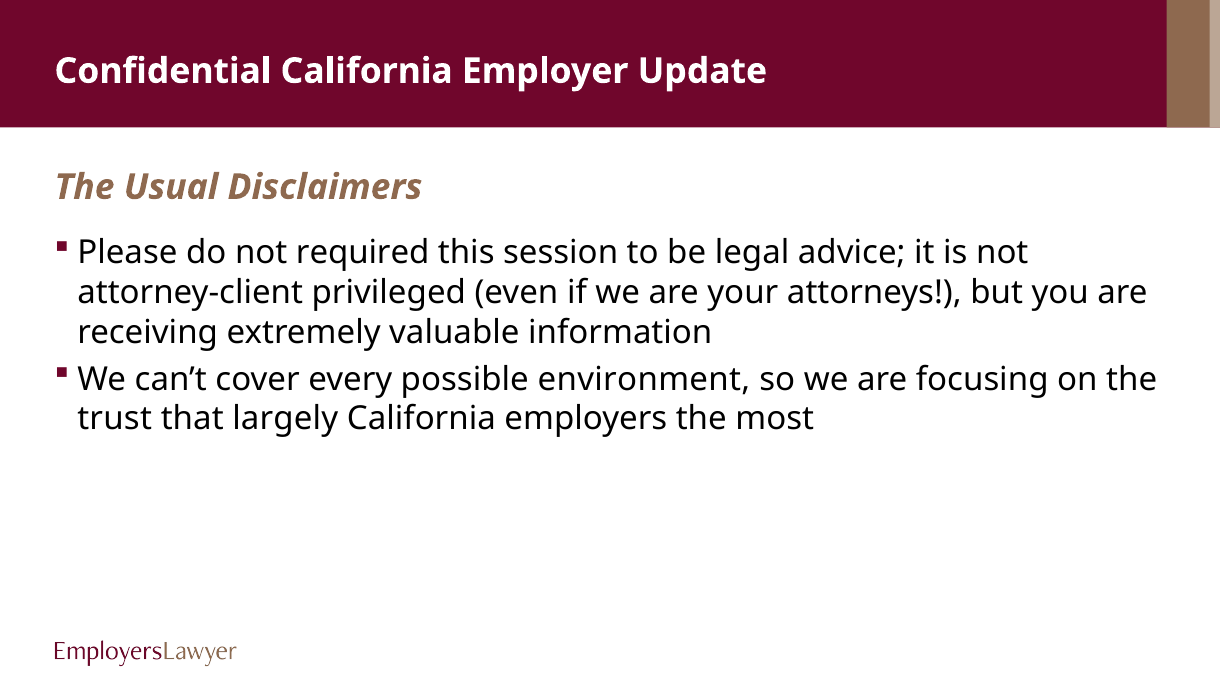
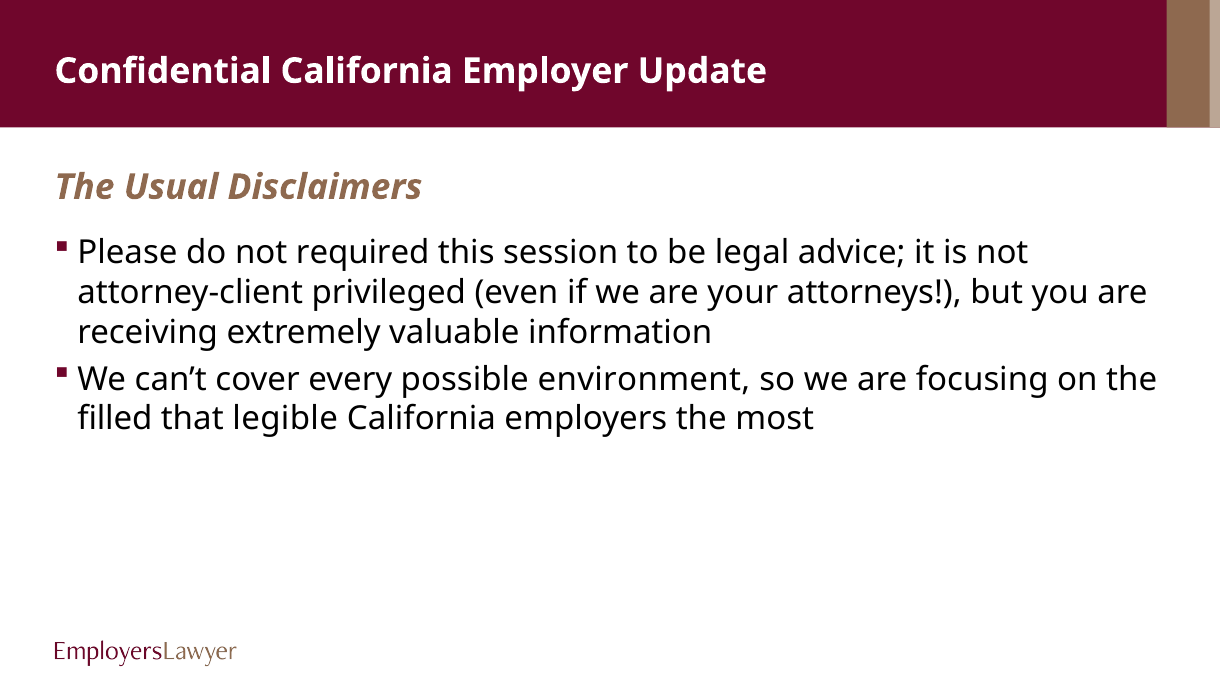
trust: trust -> filled
largely: largely -> legible
